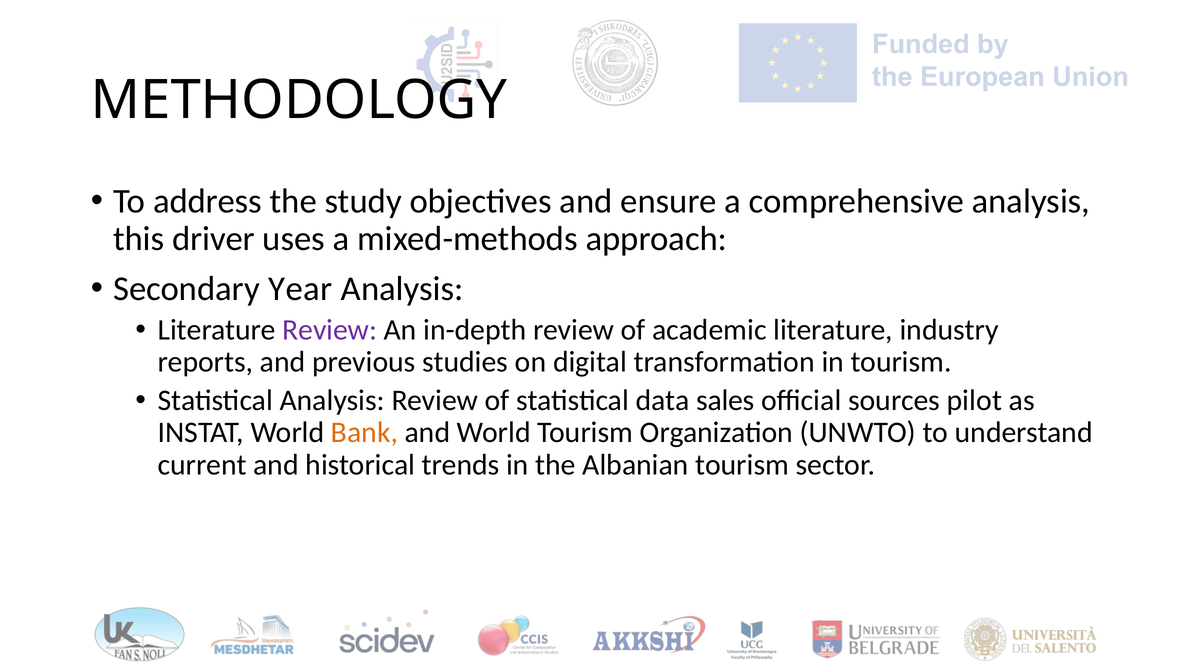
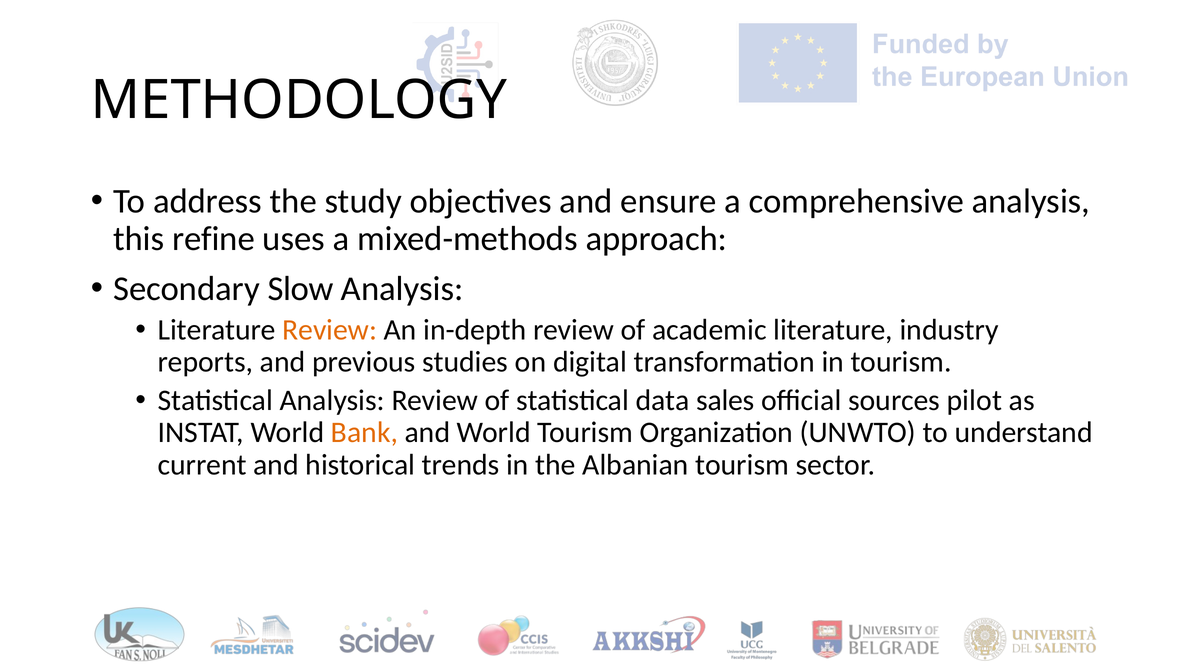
driver: driver -> refine
Year: Year -> Slow
Review at (330, 330) colour: purple -> orange
